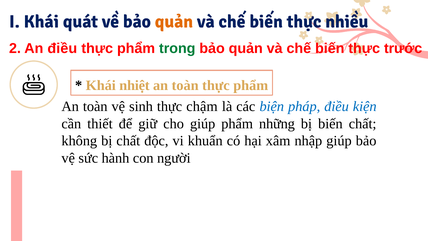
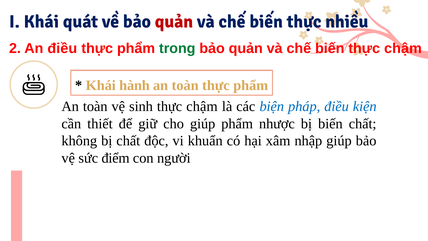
quản at (174, 22) colour: orange -> red
biến thực trước: trước -> chậm
nhiệt: nhiệt -> hành
những: những -> nhược
hành: hành -> điểm
